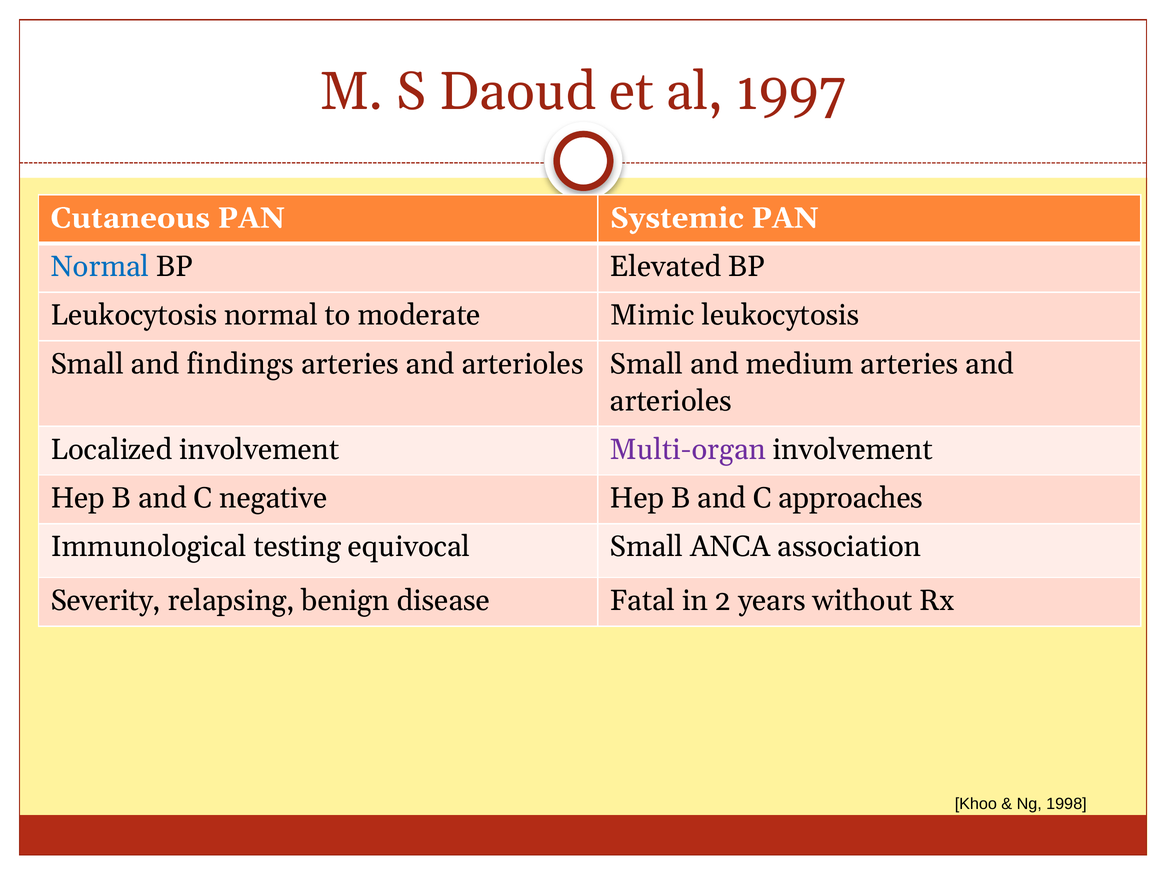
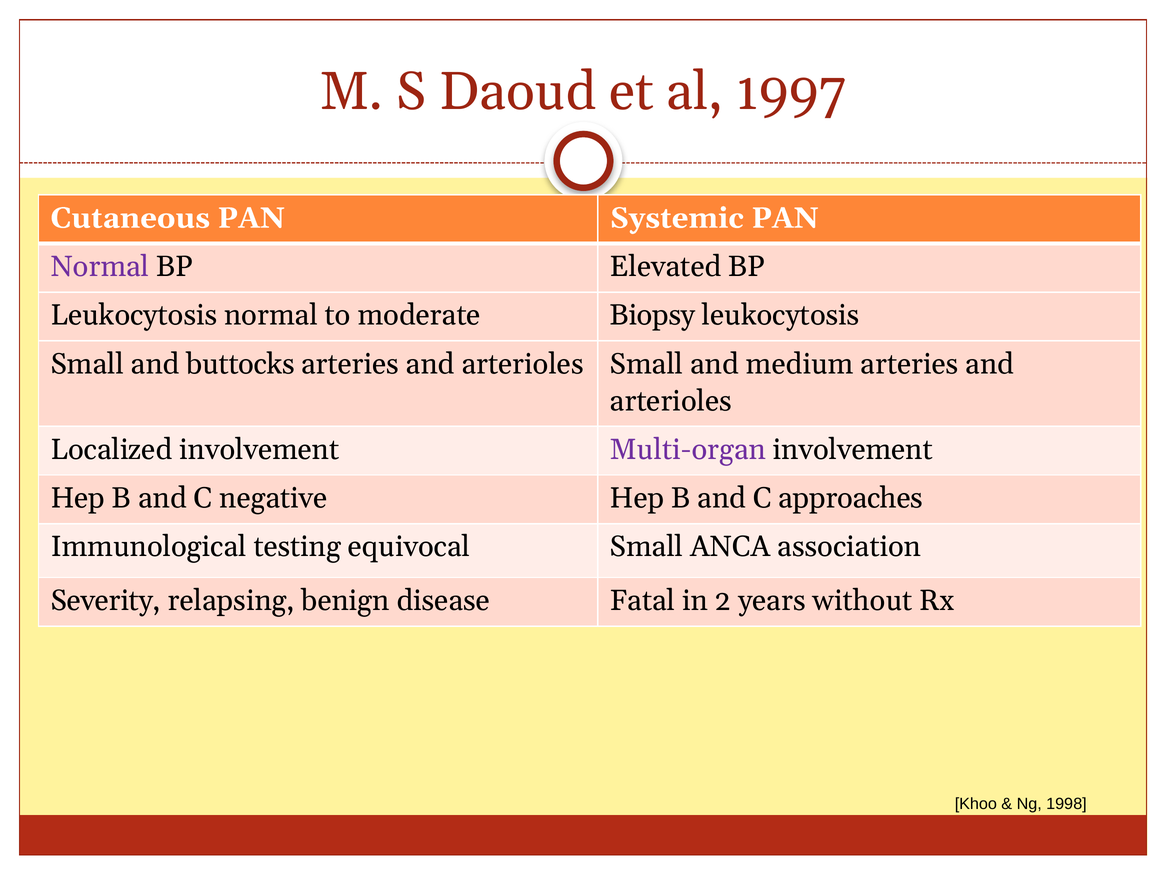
Normal at (100, 267) colour: blue -> purple
Mimic: Mimic -> Biopsy
findings: findings -> buttocks
